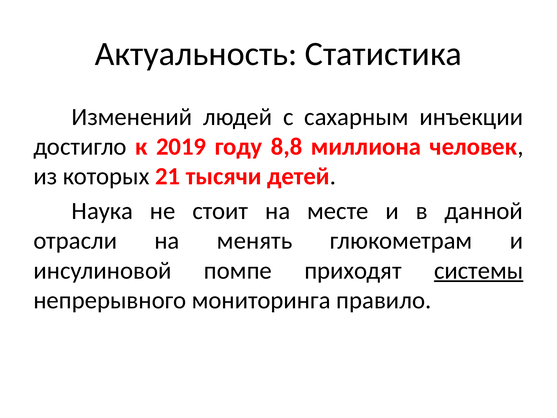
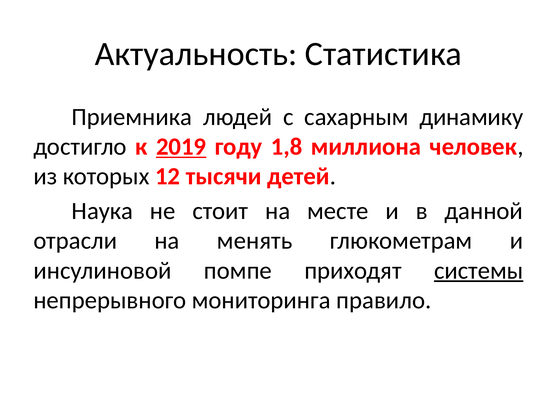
Изменений: Изменений -> Приемника
инъекции: инъекции -> динамику
2019 underline: none -> present
8,8: 8,8 -> 1,8
21: 21 -> 12
